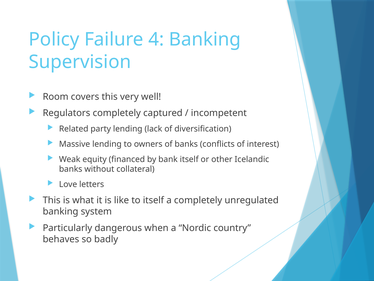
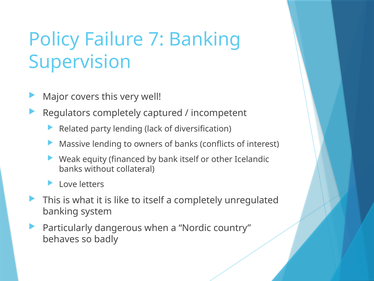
4: 4 -> 7
Room: Room -> Major
